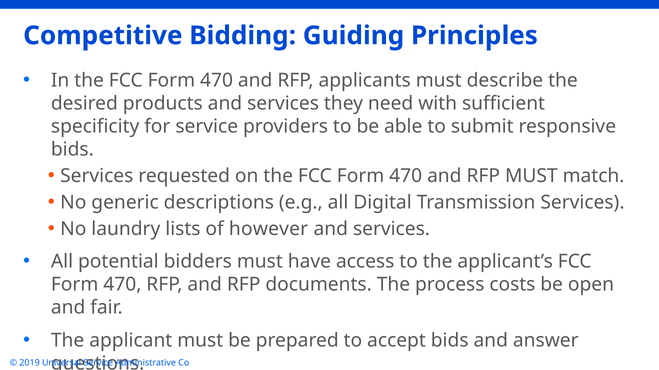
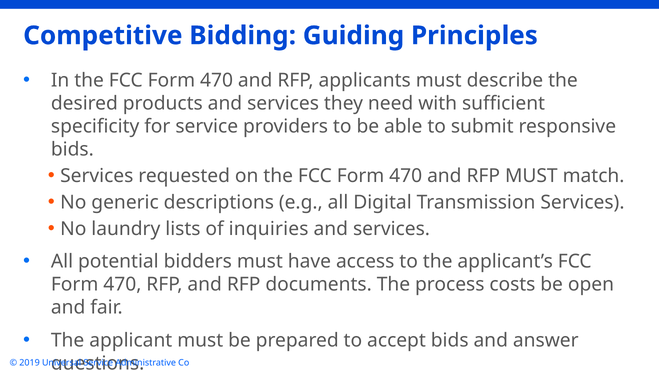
however: however -> inquiries
